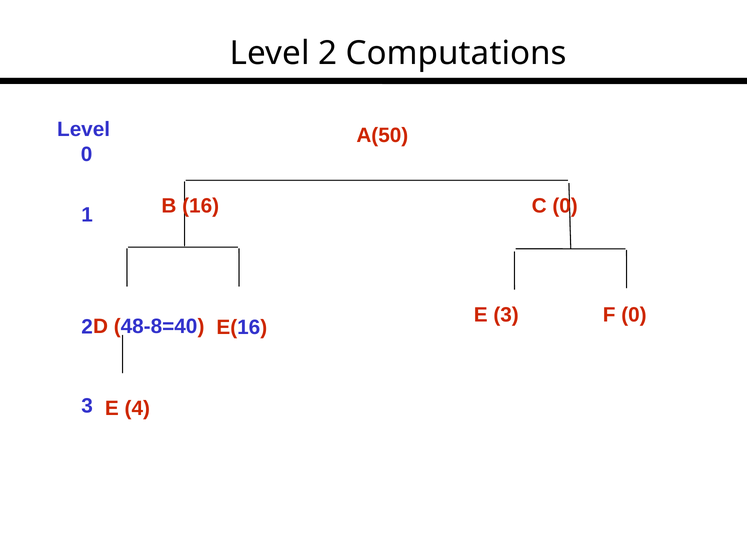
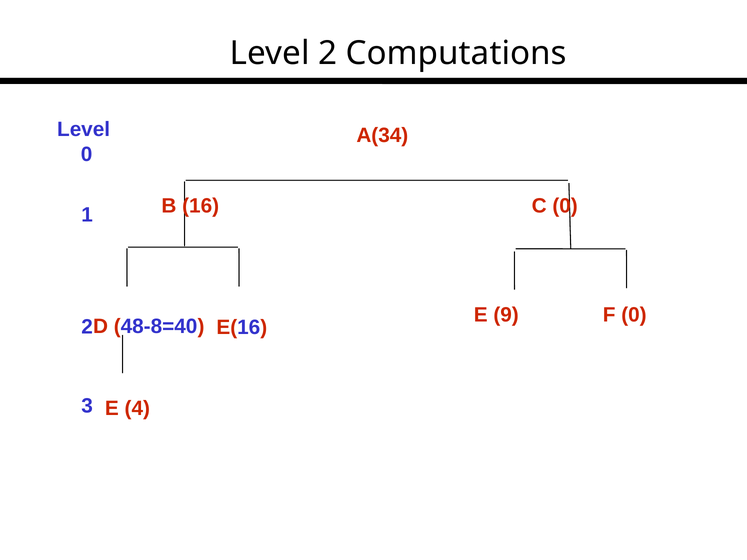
A(50: A(50 -> A(34
E 3: 3 -> 9
